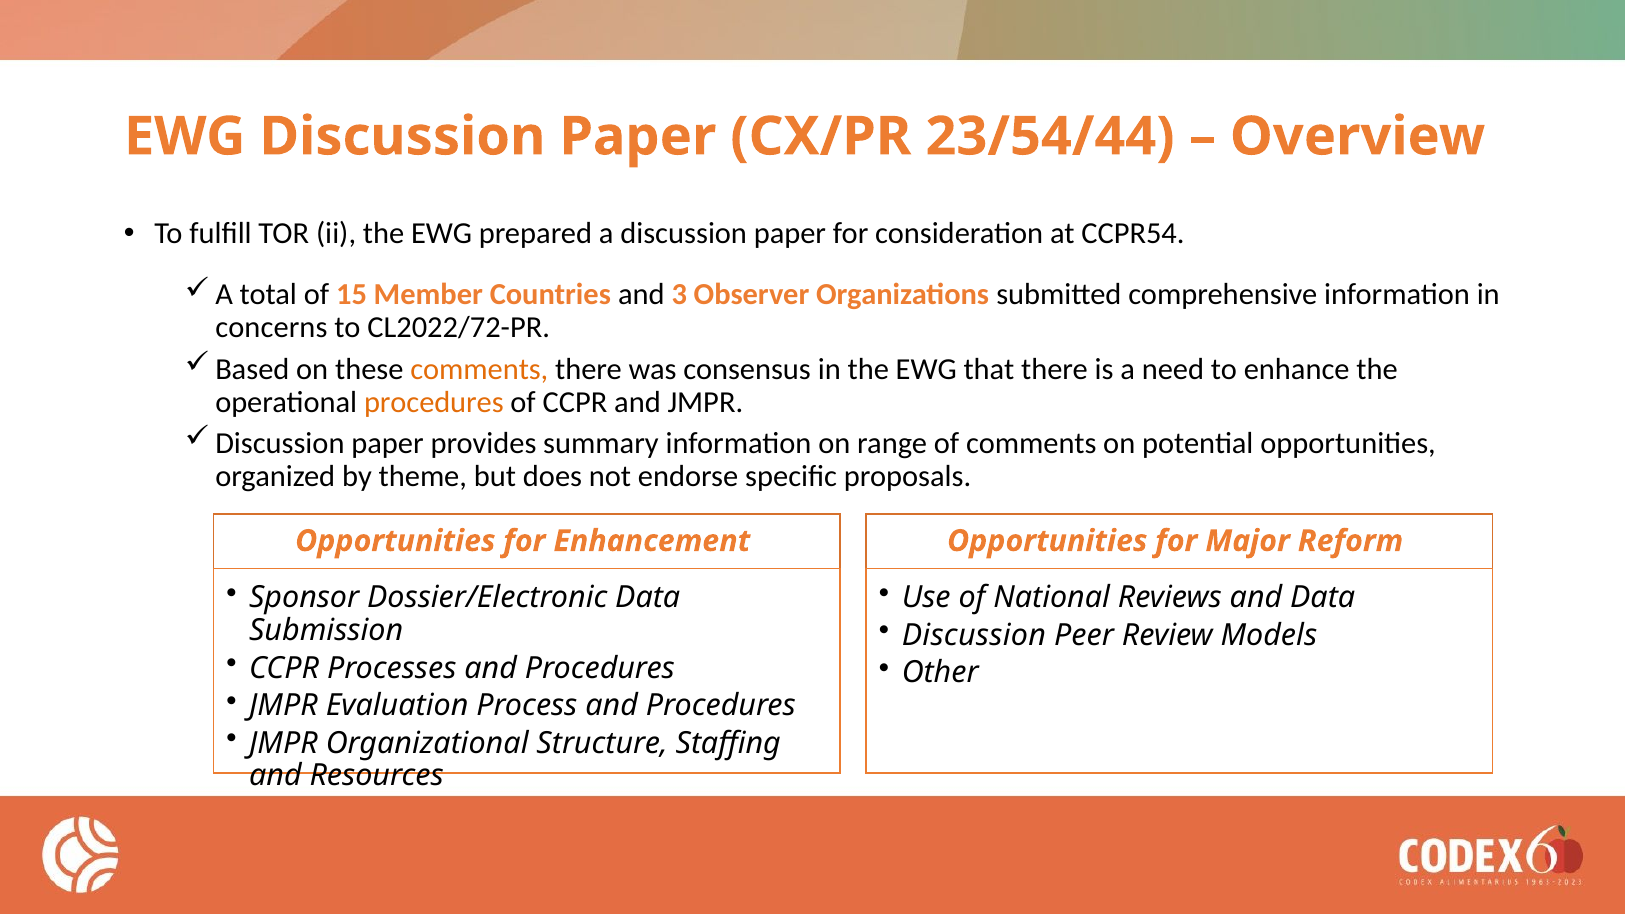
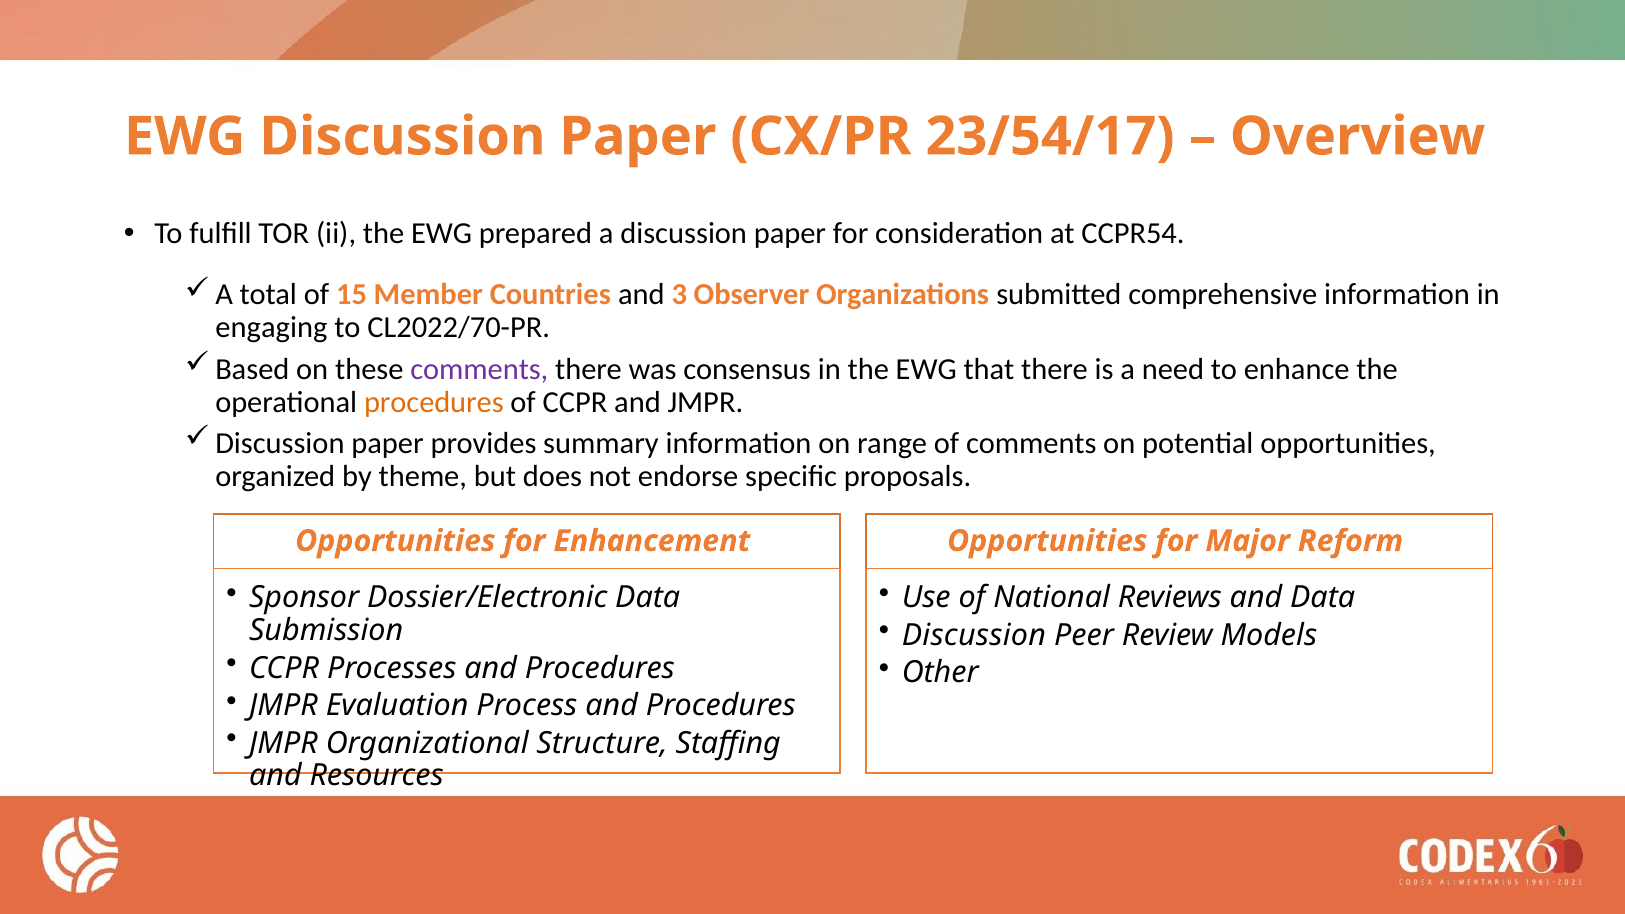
23/54/44: 23/54/44 -> 23/54/17
concerns: concerns -> engaging
CL2022/72-PR: CL2022/72-PR -> CL2022/70-PR
comments at (479, 369) colour: orange -> purple
